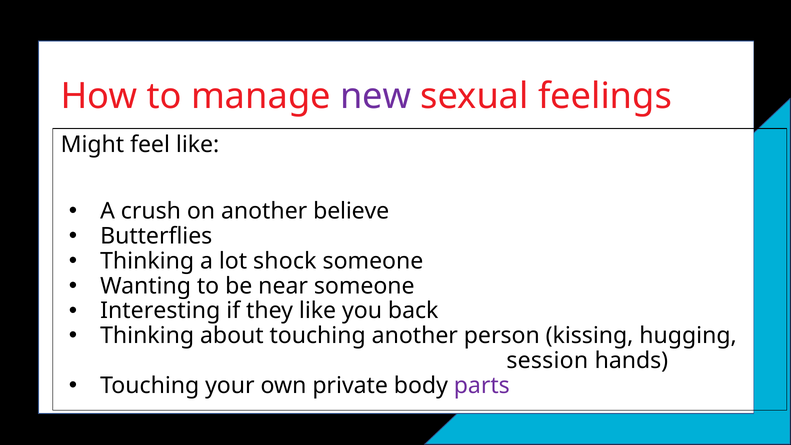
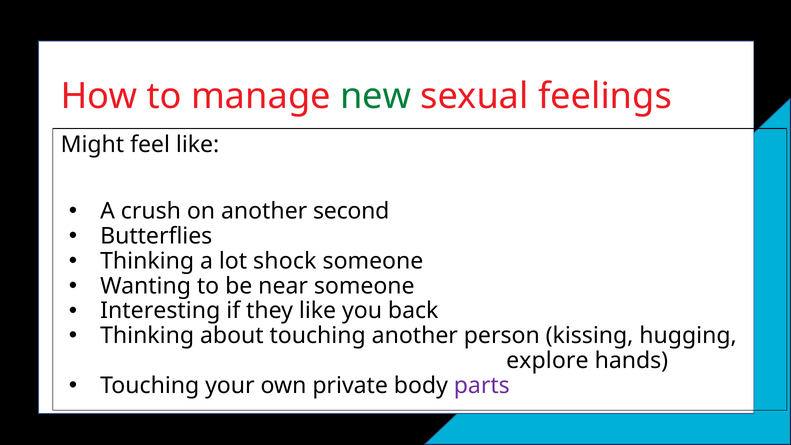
new colour: purple -> green
believe: believe -> second
session: session -> explore
